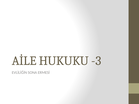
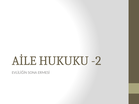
-3: -3 -> -2
